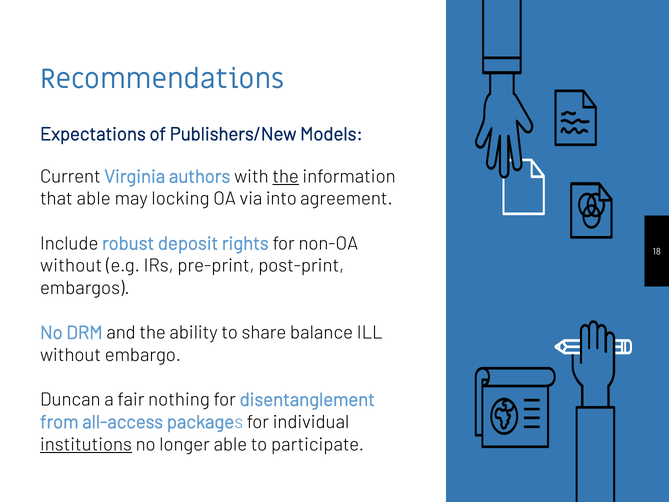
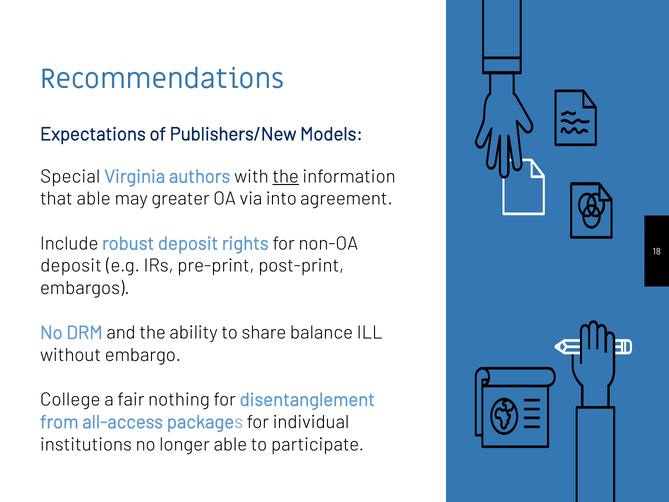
Current: Current -> Special
locking: locking -> greater
without at (71, 266): without -> deposit
Duncan: Duncan -> College
institutions underline: present -> none
